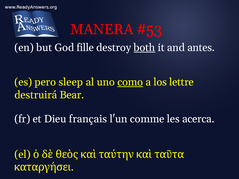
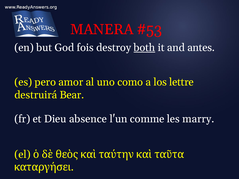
fille: fille -> fois
sleep: sleep -> amor
como underline: present -> none
français: français -> absence
acerca: acerca -> marry
